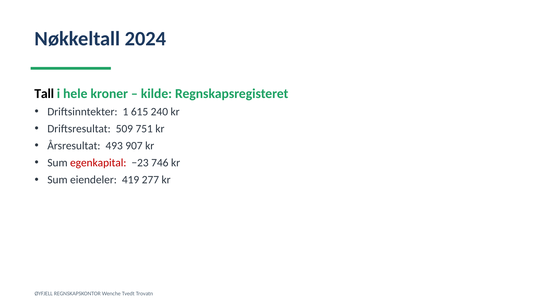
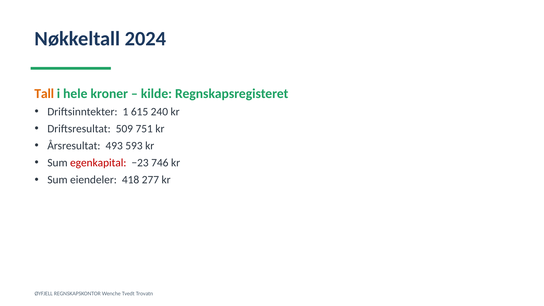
Tall colour: black -> orange
907: 907 -> 593
419: 419 -> 418
